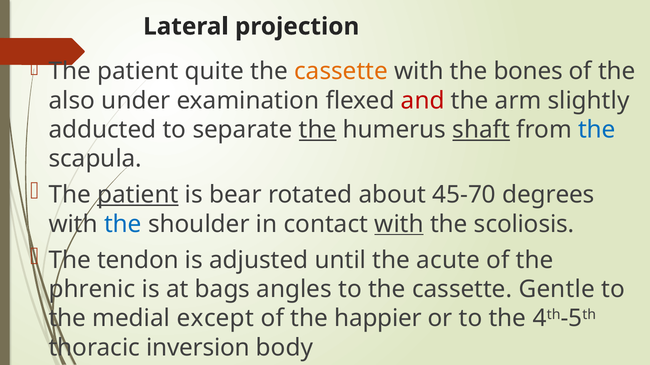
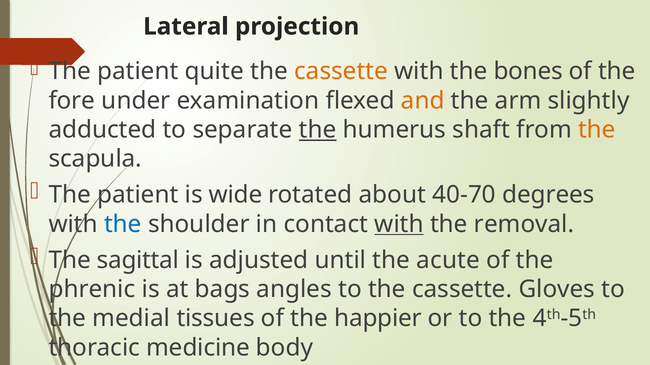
also: also -> fore
and colour: red -> orange
shaft underline: present -> none
the at (597, 130) colour: blue -> orange
patient at (138, 195) underline: present -> none
bear: bear -> wide
45-70: 45-70 -> 40-70
scoliosis: scoliosis -> removal
tendon: tendon -> sagittal
Gentle: Gentle -> Gloves
except: except -> tissues
inversion: inversion -> medicine
